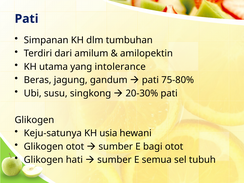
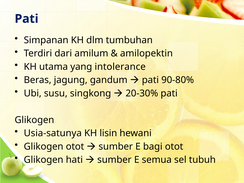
75-80%: 75-80% -> 90-80%
Keju-satunya: Keju-satunya -> Usia-satunya
usia: usia -> lisin
